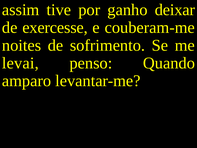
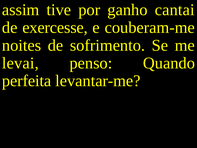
deixar: deixar -> cantai
amparo: amparo -> perfeita
